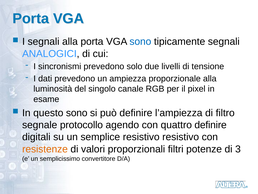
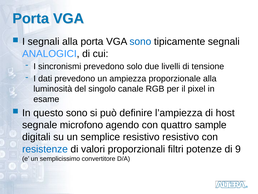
filtro: filtro -> host
protocollo: protocollo -> microfono
quattro definire: definire -> sample
resistenze colour: orange -> blue
3: 3 -> 9
